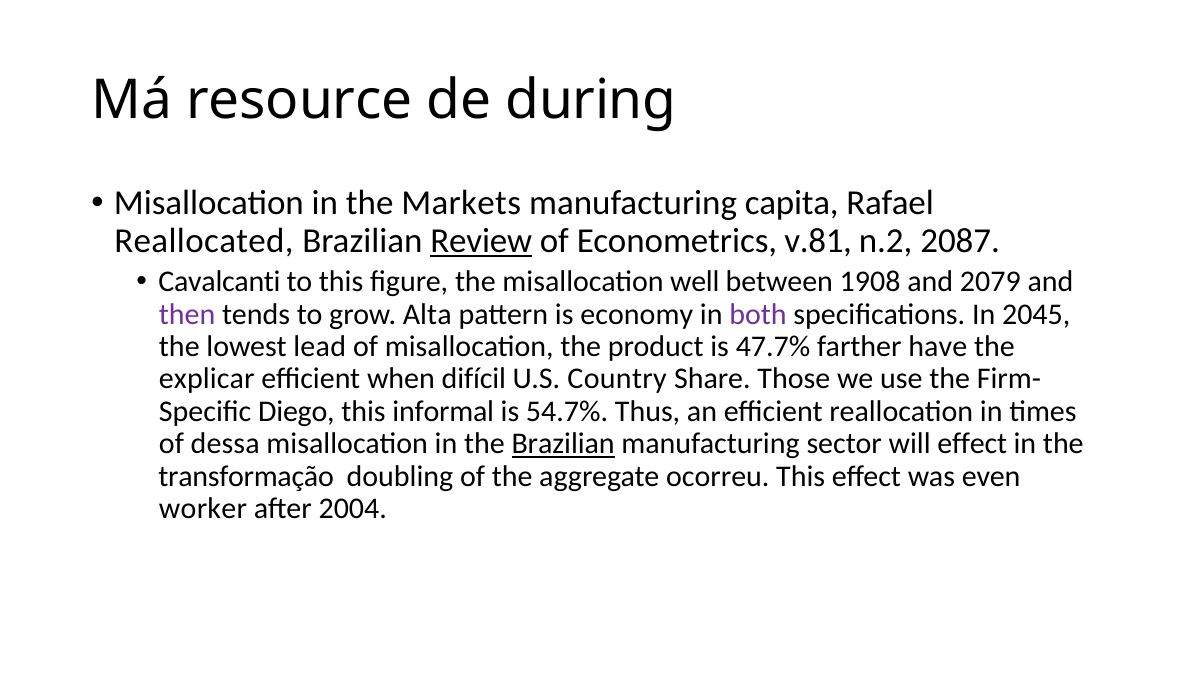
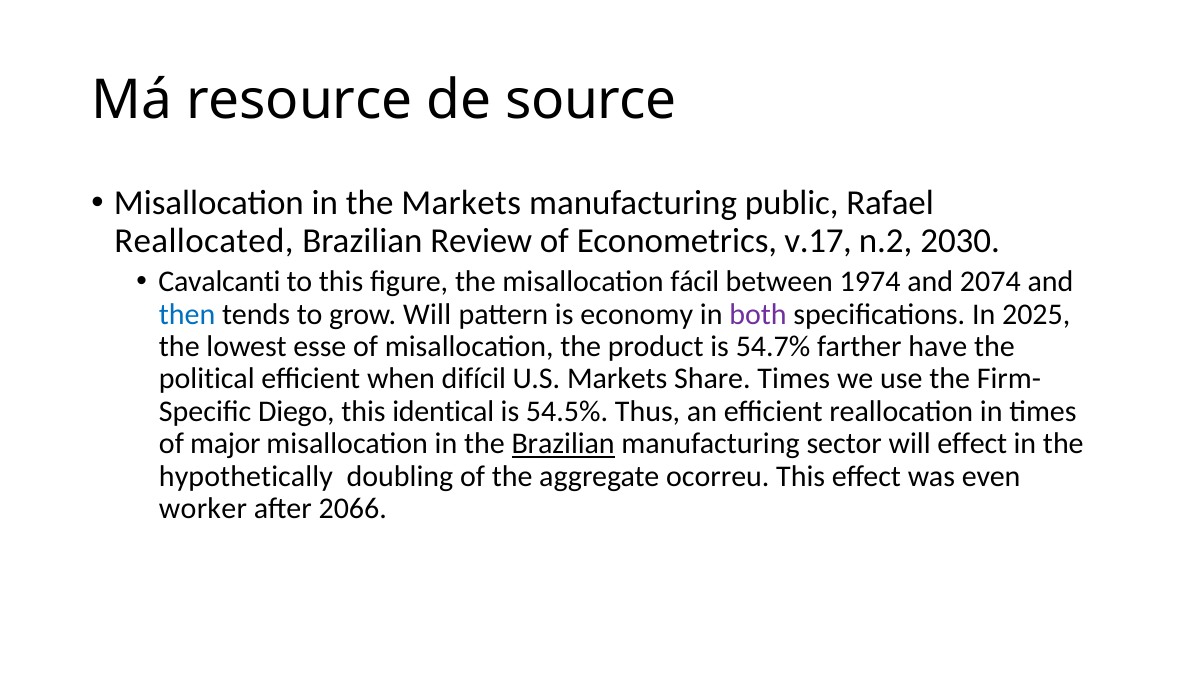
during: during -> source
capita: capita -> public
Review underline: present -> none
v.81: v.81 -> v.17
2087: 2087 -> 2030
well: well -> fácil
1908: 1908 -> 1974
2079: 2079 -> 2074
then colour: purple -> blue
grow Alta: Alta -> Will
2045: 2045 -> 2025
lead: lead -> esse
47.7%: 47.7% -> 54.7%
explicar: explicar -> political
U.S Country: Country -> Markets
Share Those: Those -> Times
informal: informal -> identical
54.7%: 54.7% -> 54.5%
dessa: dessa -> major
transformação: transformação -> hypothetically
2004: 2004 -> 2066
